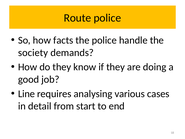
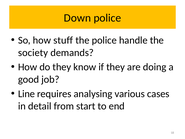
Route: Route -> Down
facts: facts -> stuff
